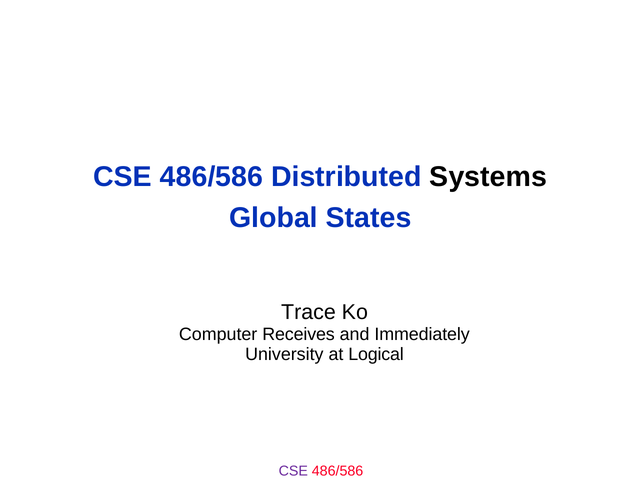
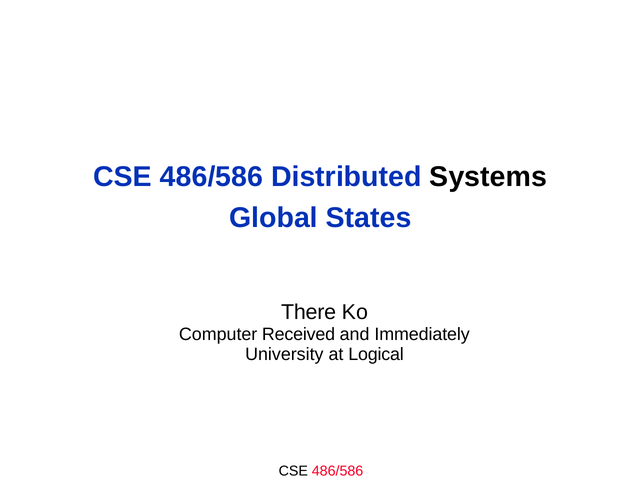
Trace: Trace -> There
Receives: Receives -> Received
CSE at (293, 470) colour: purple -> black
